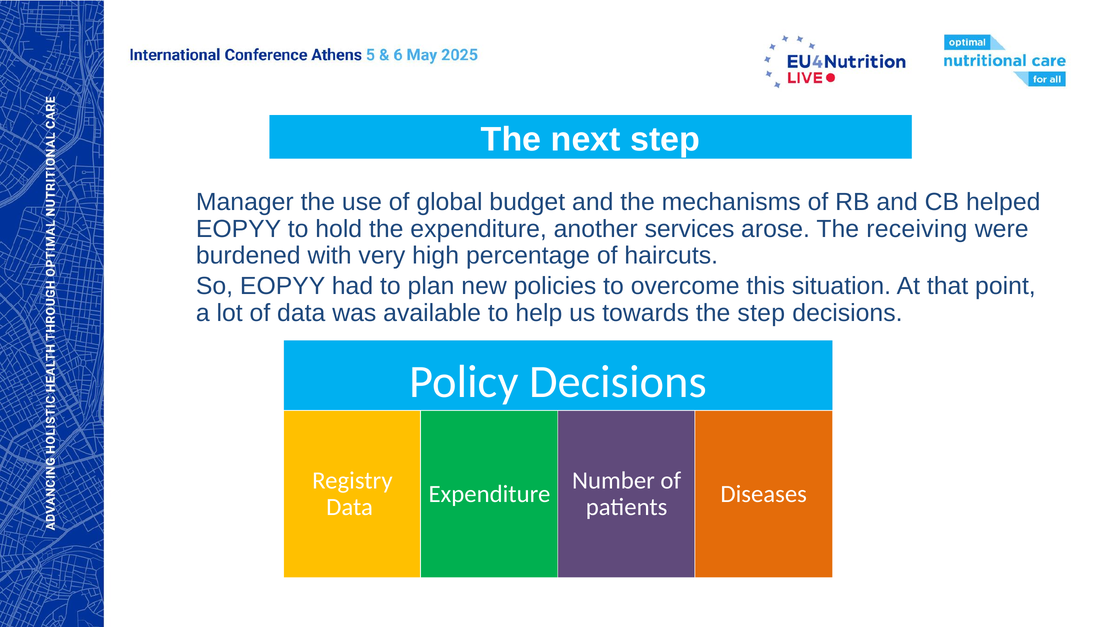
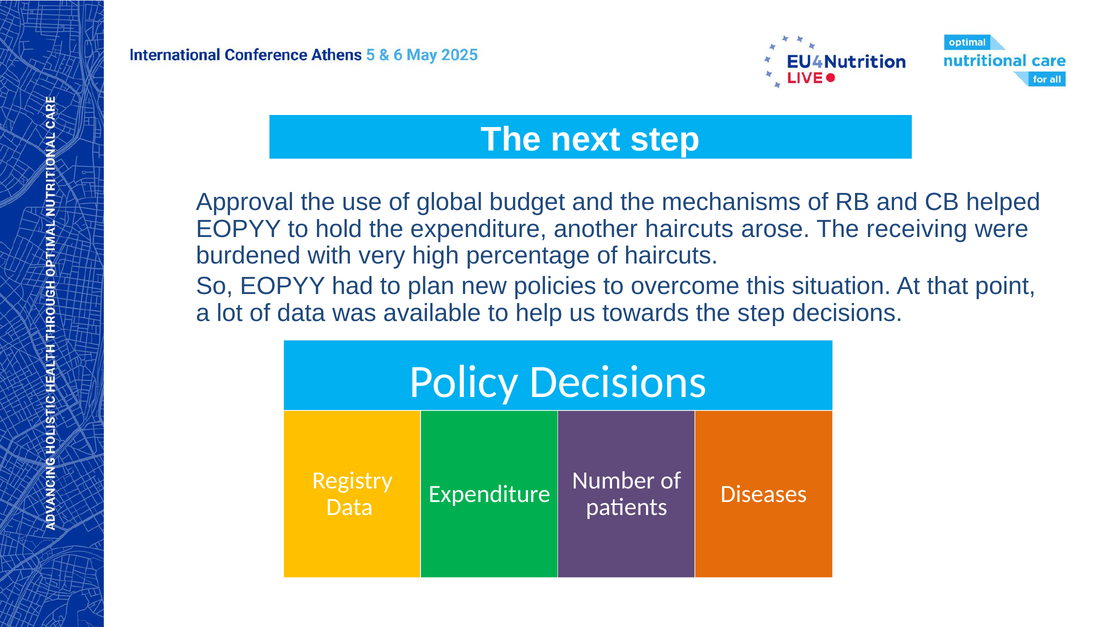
Manager: Manager -> Approval
another services: services -> haircuts
